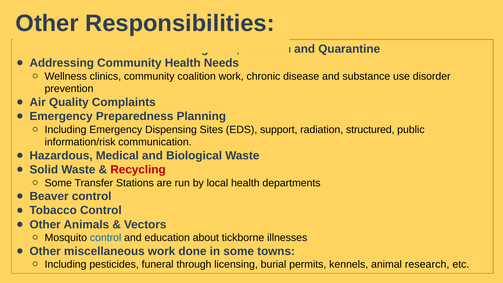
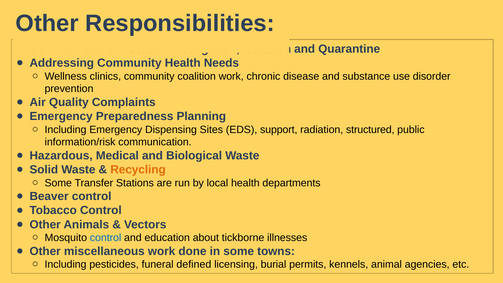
Recycling colour: red -> orange
through: through -> defined
research: research -> agencies
